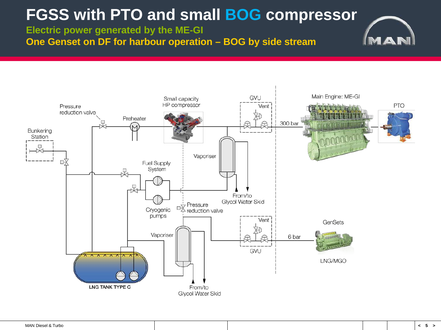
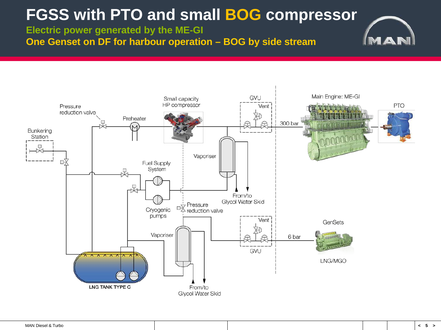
BOG at (243, 15) colour: light blue -> yellow
